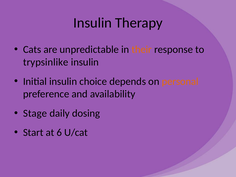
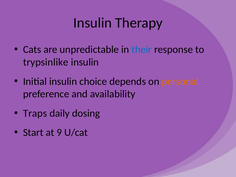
their colour: orange -> blue
Stage: Stage -> Traps
6: 6 -> 9
